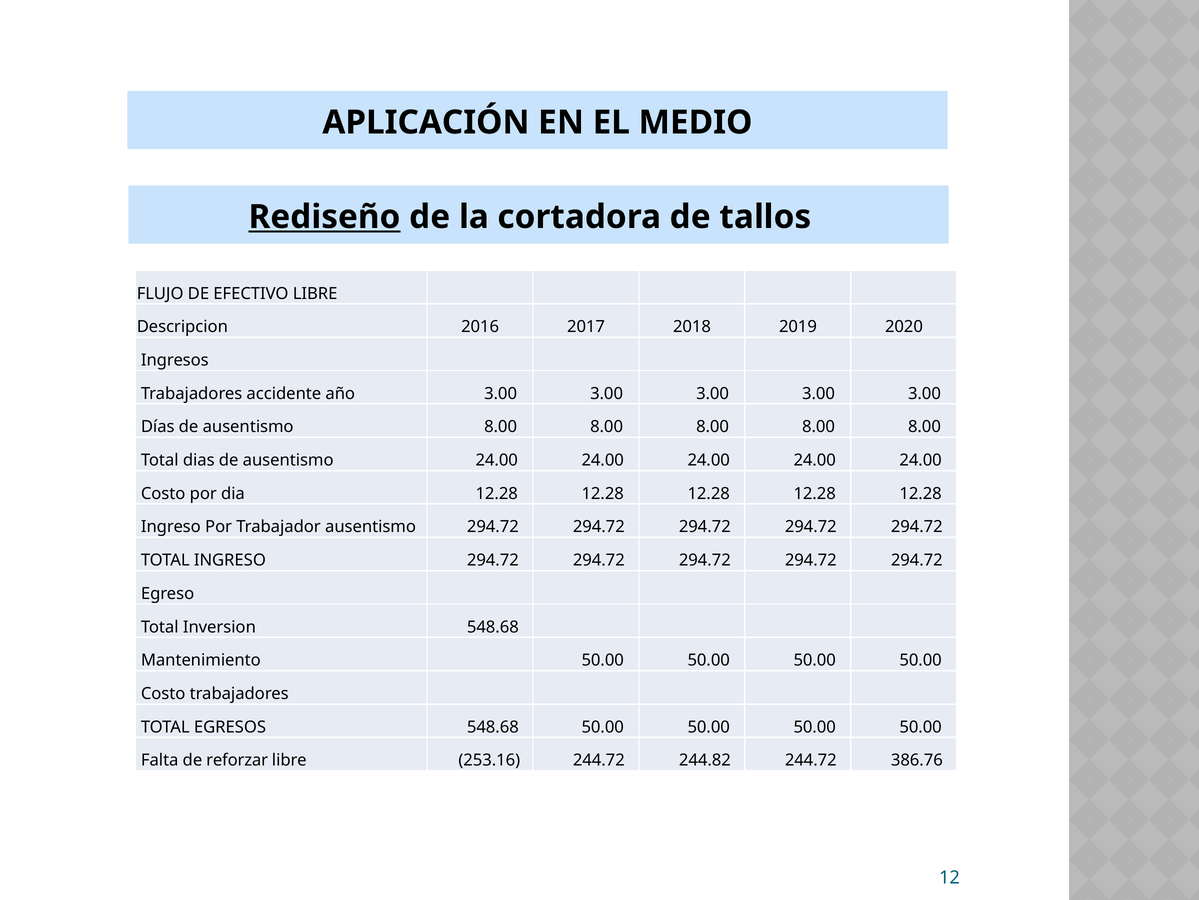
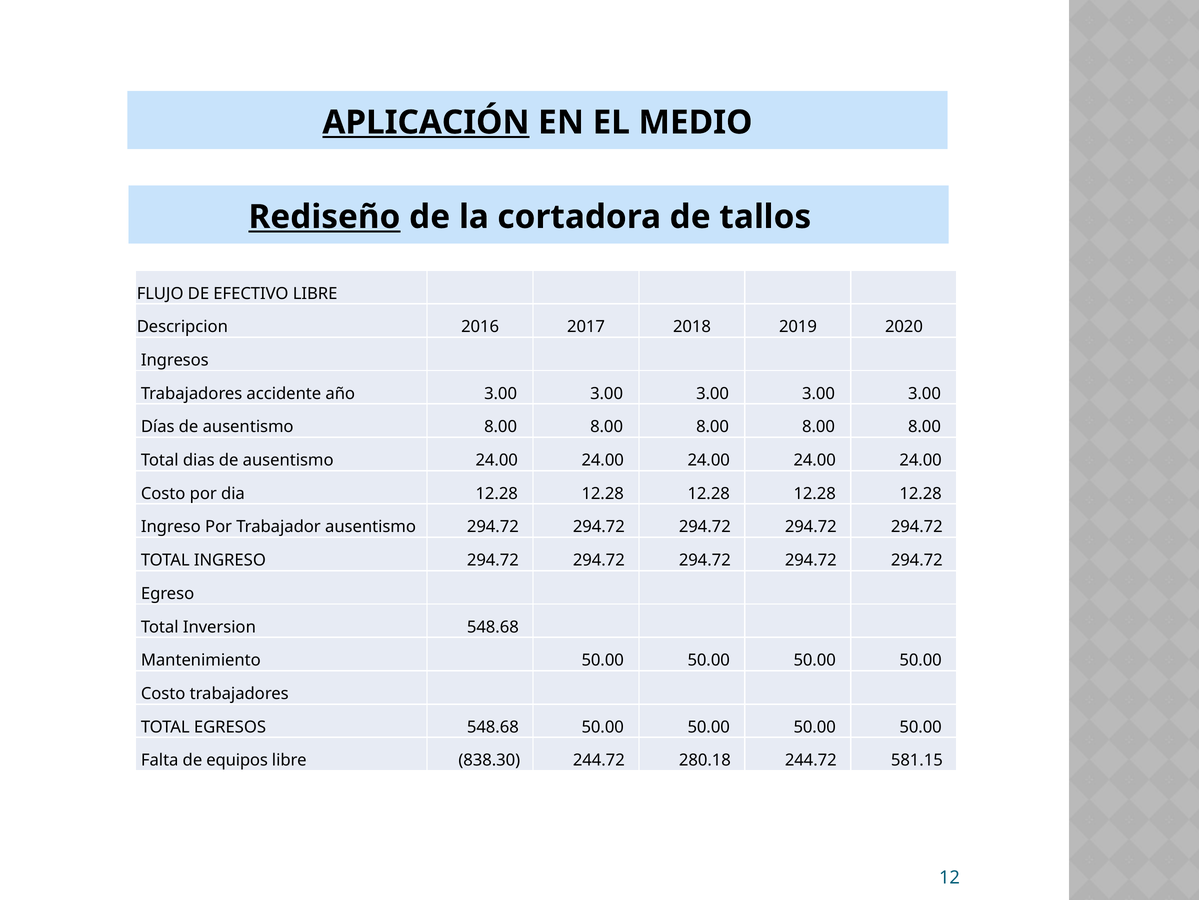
APLICACIÓN underline: none -> present
reforzar: reforzar -> equipos
253.16: 253.16 -> 838.30
244.82: 244.82 -> 280.18
386.76: 386.76 -> 581.15
